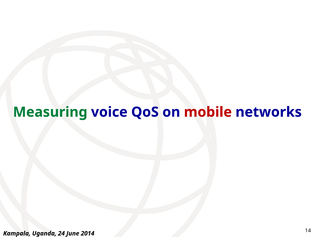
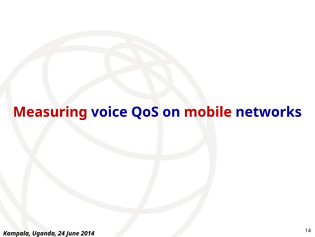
Measuring colour: green -> red
